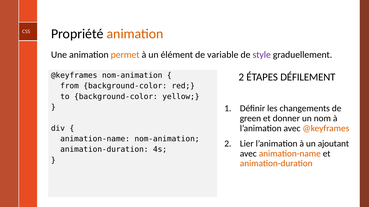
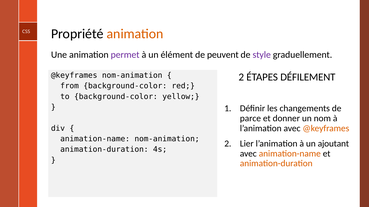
permet colour: orange -> purple
variable: variable -> peuvent
green: green -> parce
